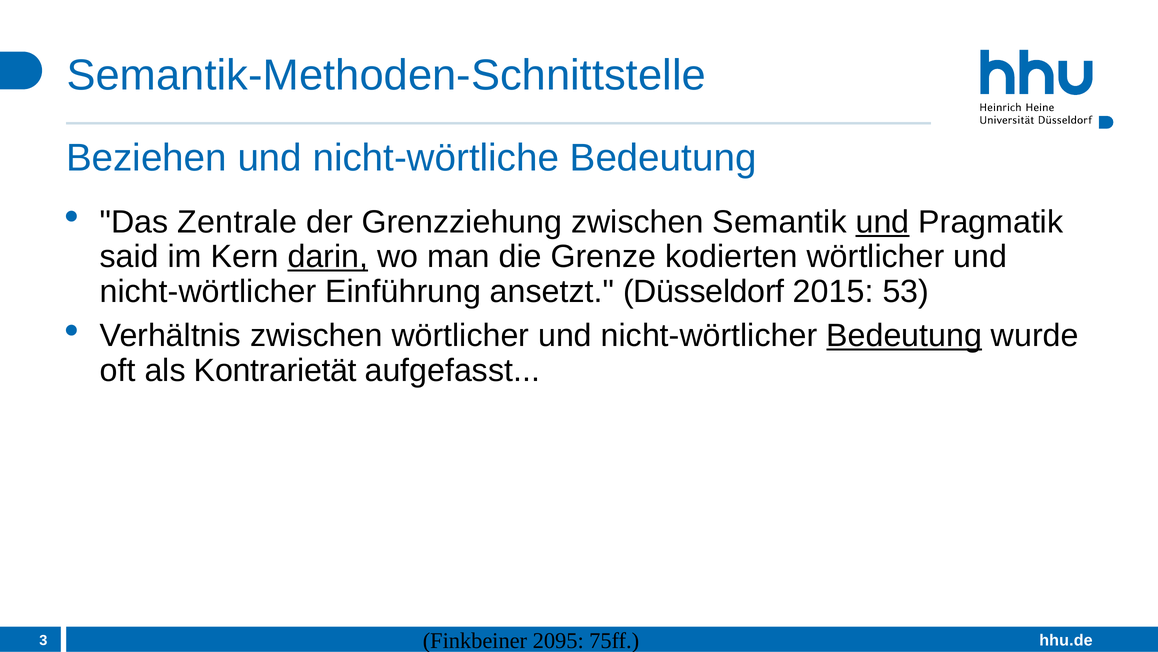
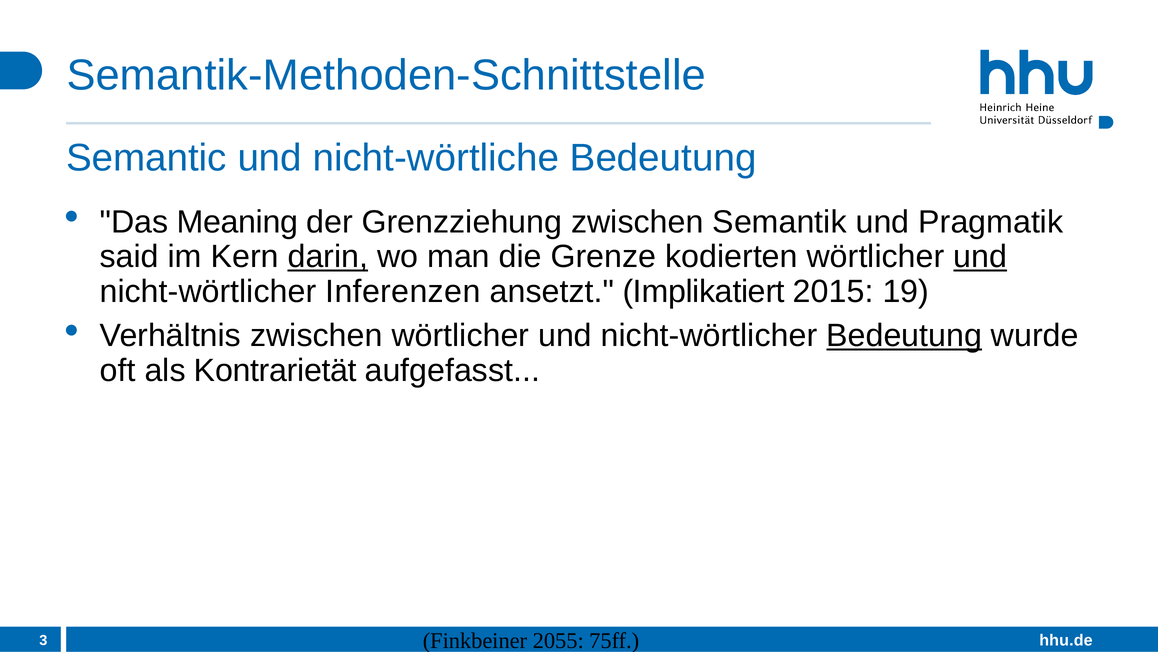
Beziehen: Beziehen -> Semantic
Zentrale: Zentrale -> Meaning
und at (882, 222) underline: present -> none
und at (980, 257) underline: none -> present
Einführung: Einführung -> Inferenzen
Düsseldorf: Düsseldorf -> Implikatiert
53: 53 -> 19
2095: 2095 -> 2055
